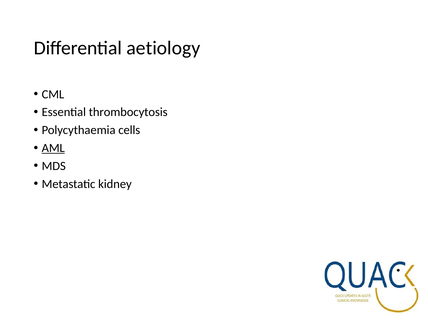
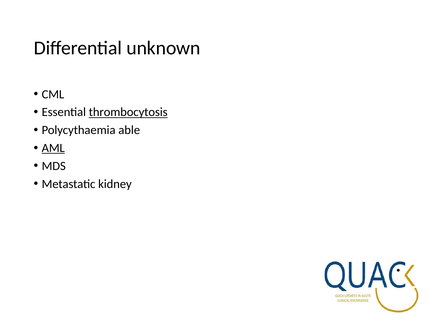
aetiology: aetiology -> unknown
thrombocytosis underline: none -> present
cells: cells -> able
